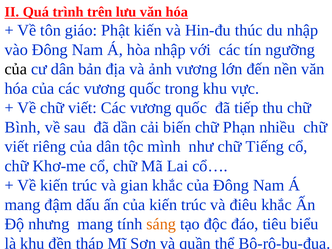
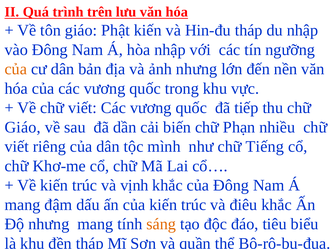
Hin-đu thúc: thúc -> tháp
của at (16, 69) colour: black -> orange
ảnh vương: vương -> nhưng
Bình at (23, 127): Bình -> Giáo
gian: gian -> vịnh
